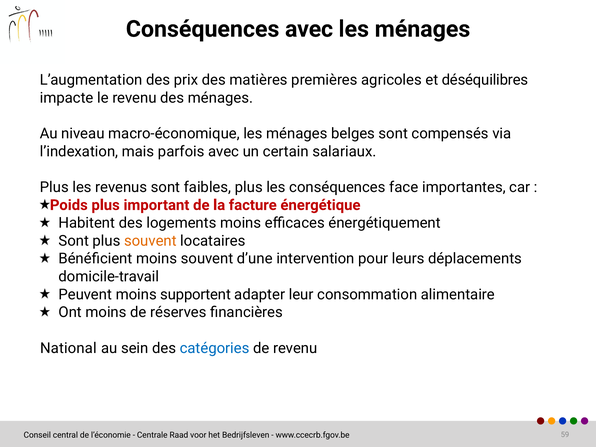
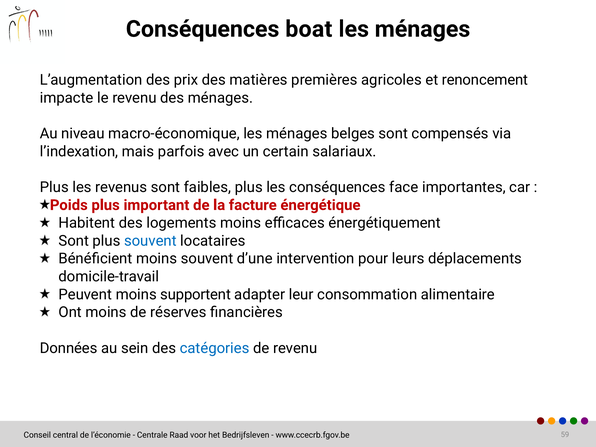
Conséquences avec: avec -> boat
déséquilibres: déséquilibres -> renoncement
souvent at (150, 241) colour: orange -> blue
National: National -> Données
